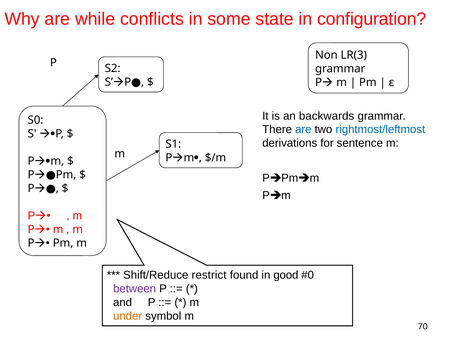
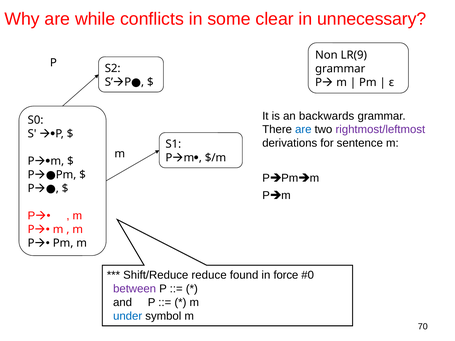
state: state -> clear
configuration: configuration -> unnecessary
LR(3: LR(3 -> LR(9
rightmost/leftmost colour: blue -> purple
restrict: restrict -> reduce
good: good -> force
under colour: orange -> blue
